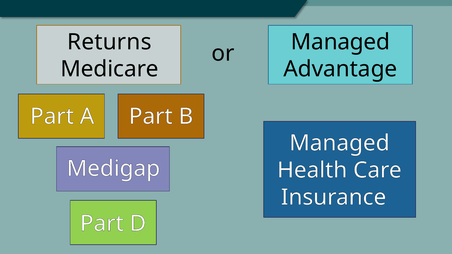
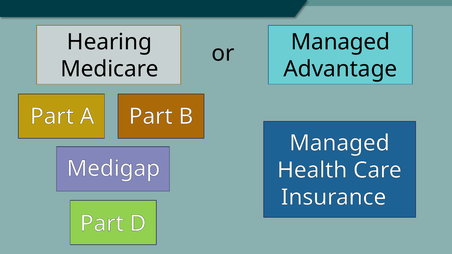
Returns: Returns -> Hearing
